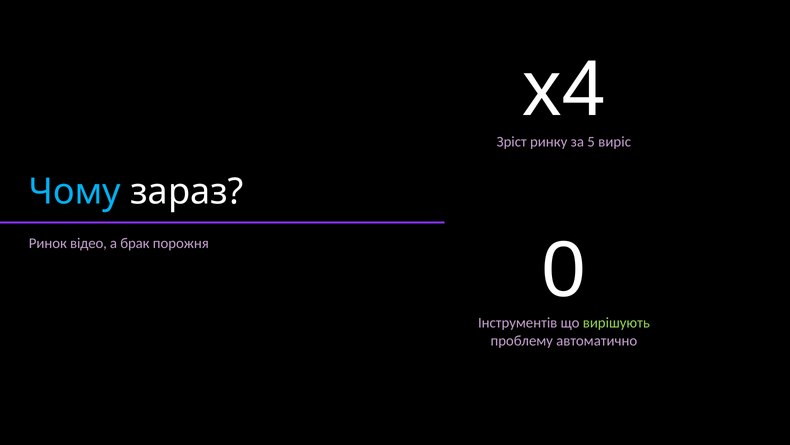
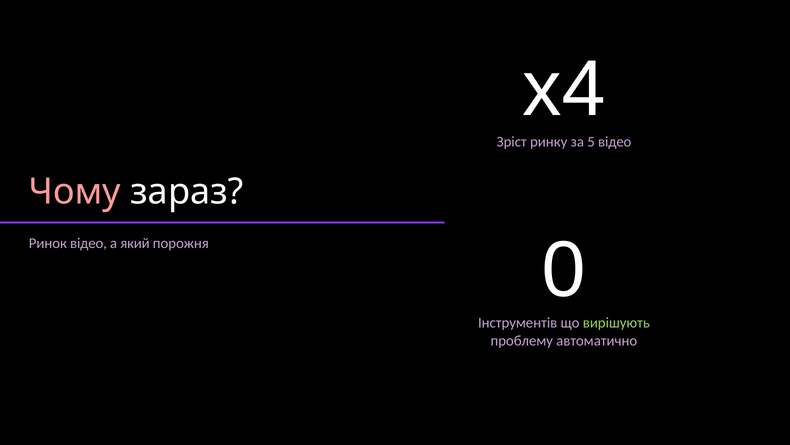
5 виріс: виріс -> відео
Чому colour: light blue -> pink
брак: брак -> який
